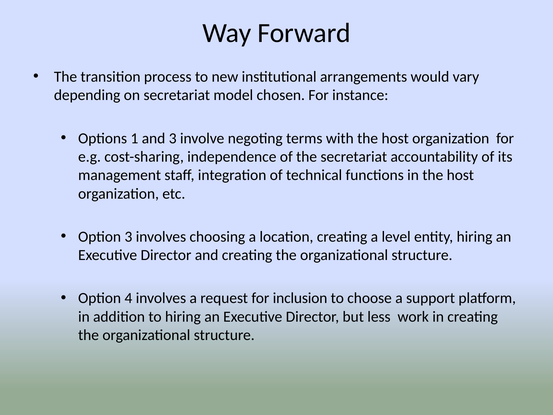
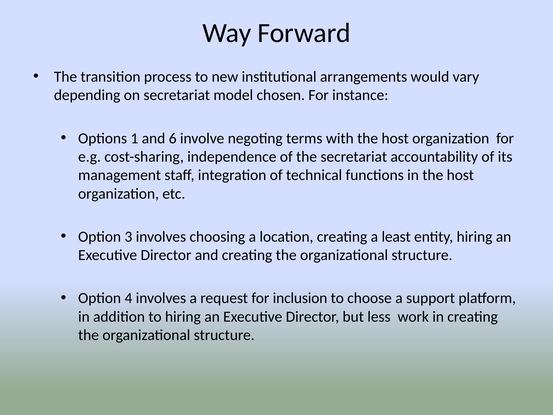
and 3: 3 -> 6
level: level -> least
